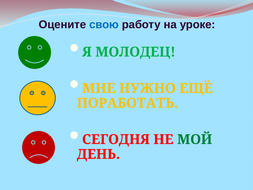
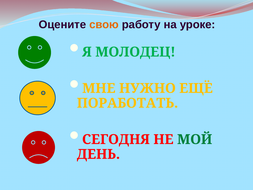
свою colour: blue -> orange
